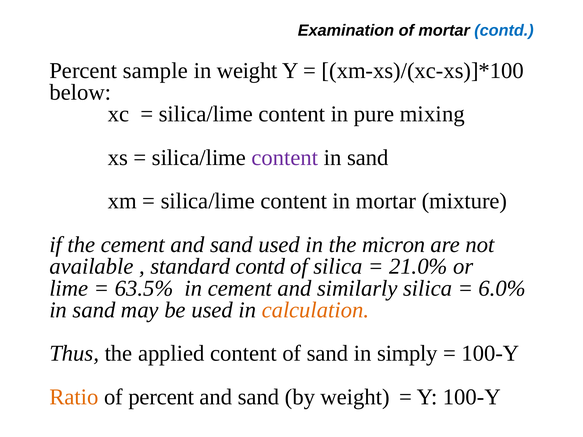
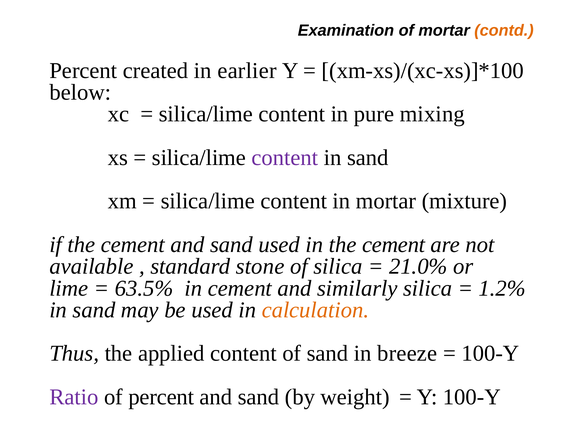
contd at (504, 30) colour: blue -> orange
sample: sample -> created
in weight: weight -> earlier
in the micron: micron -> cement
standard contd: contd -> stone
6.0%: 6.0% -> 1.2%
simply: simply -> breeze
Ratio colour: orange -> purple
